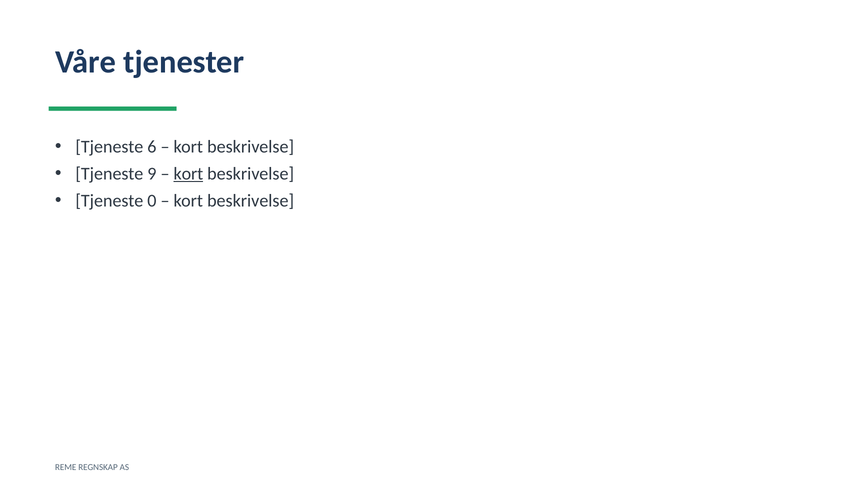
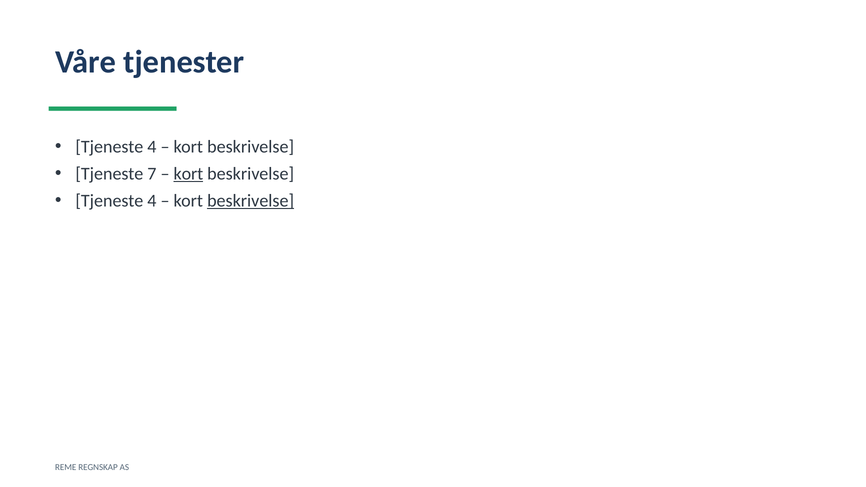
6 at (152, 147): 6 -> 4
9: 9 -> 7
0 at (152, 201): 0 -> 4
beskrivelse at (251, 201) underline: none -> present
